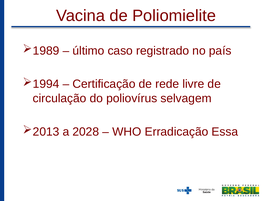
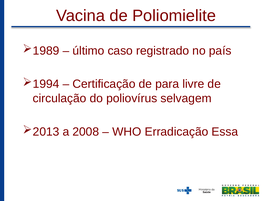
rede: rede -> para
2028: 2028 -> 2008
